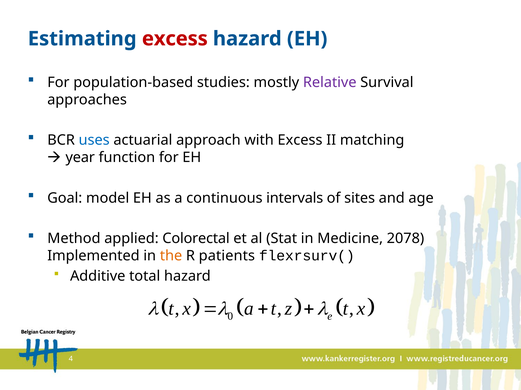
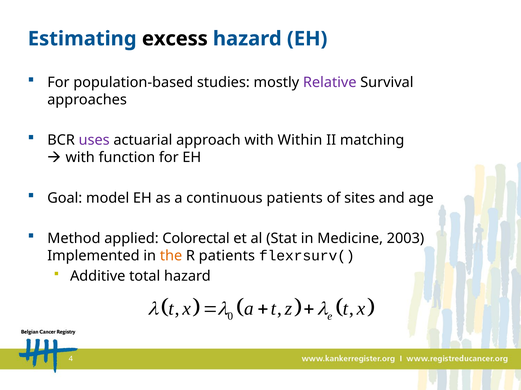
excess at (175, 39) colour: red -> black
uses colour: blue -> purple
with Excess: Excess -> Within
year at (80, 158): year -> with
continuous intervals: intervals -> patients
2078: 2078 -> 2003
